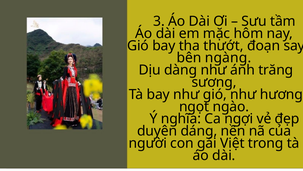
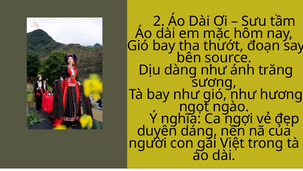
3: 3 -> 2
ngàng: ngàng -> source
